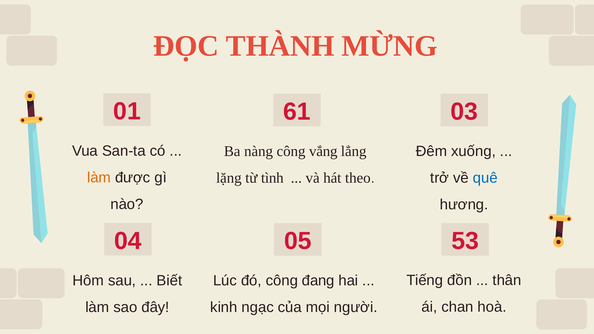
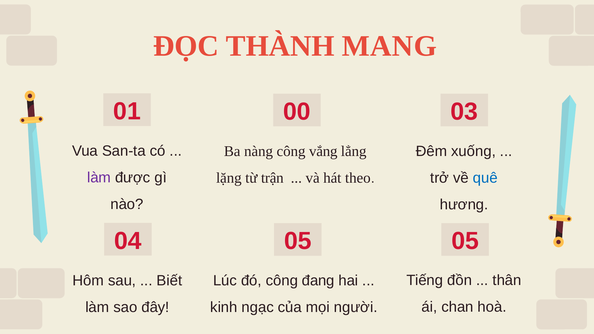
MỪNG: MỪNG -> MANG
61: 61 -> 00
làm at (99, 178) colour: orange -> purple
tình: tình -> trận
04 53: 53 -> 05
